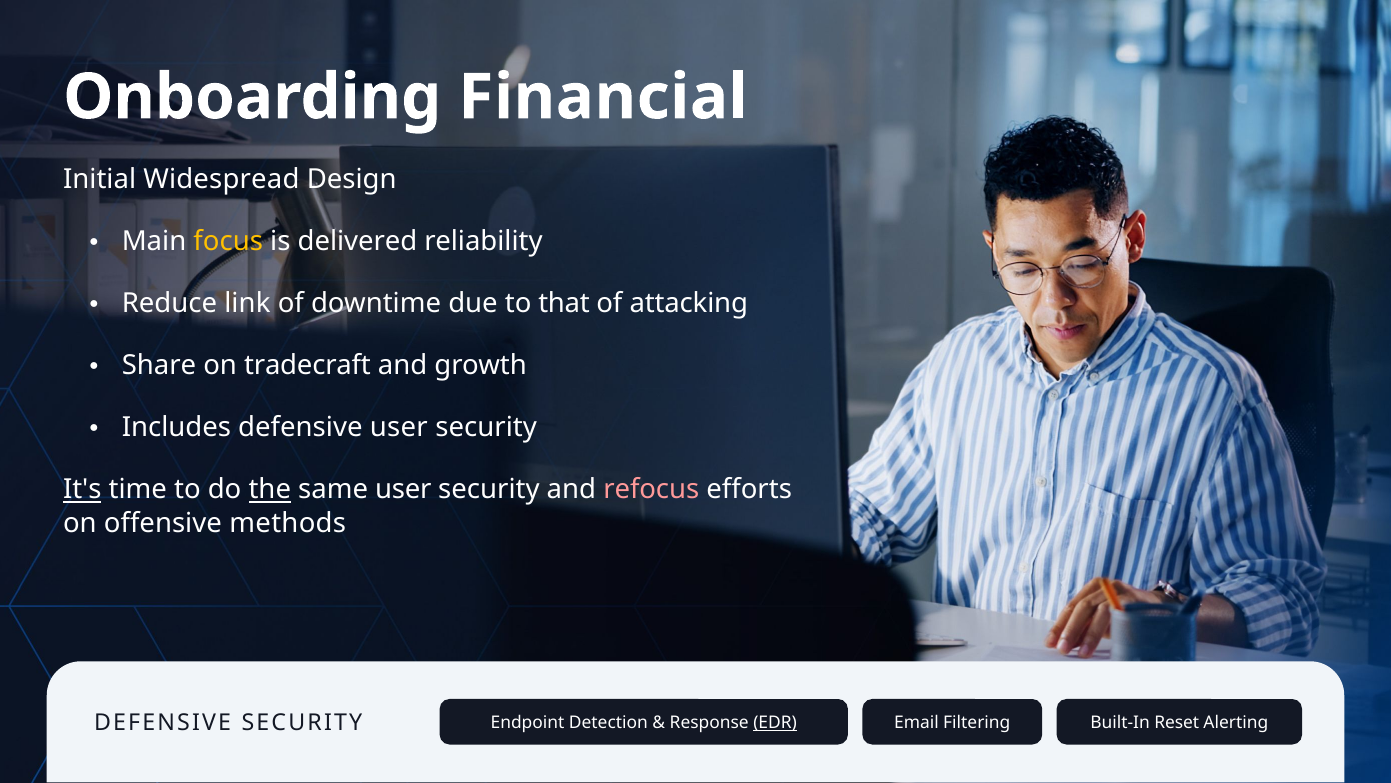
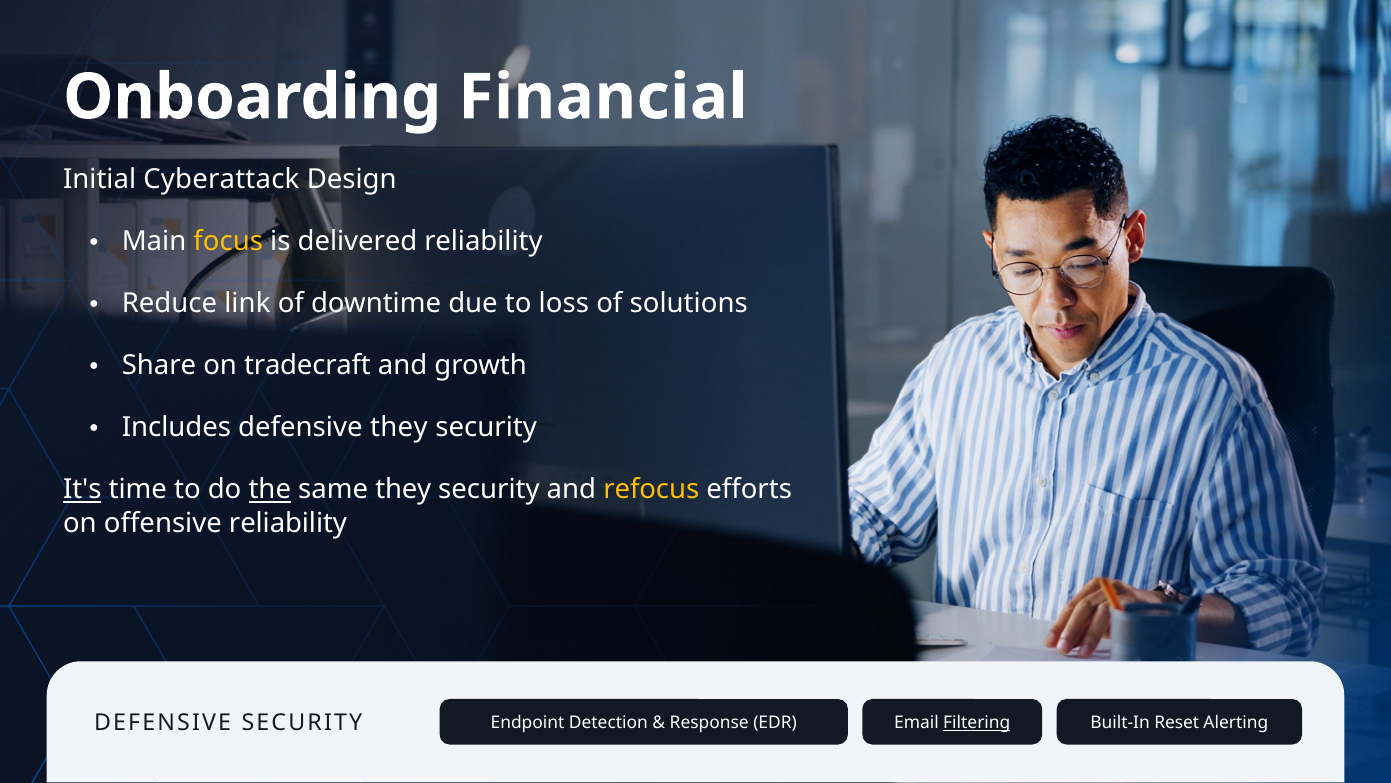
Widespread: Widespread -> Cyberattack
that: that -> loss
attacking: attacking -> solutions
defensive user: user -> they
same user: user -> they
refocus colour: pink -> yellow
offensive methods: methods -> reliability
EDR underline: present -> none
Filtering underline: none -> present
